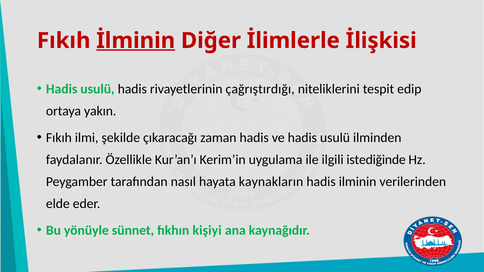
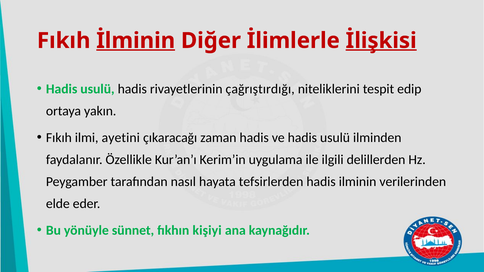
İlişkisi underline: none -> present
şekilde: şekilde -> ayetini
istediğinde: istediğinde -> delillerden
kaynakların: kaynakların -> tefsirlerden
